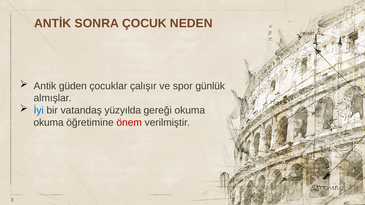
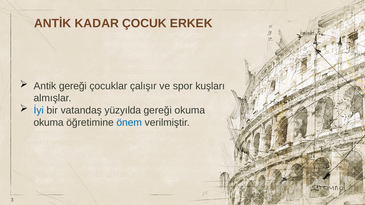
SONRA: SONRA -> KADAR
NEDEN: NEDEN -> ERKEK
Antik güden: güden -> gereği
günlük: günlük -> kuşları
önem colour: red -> blue
